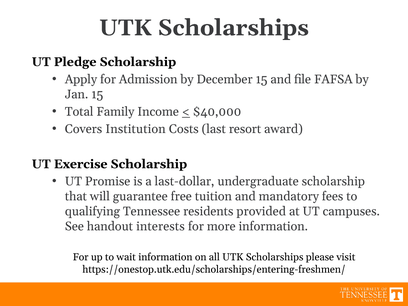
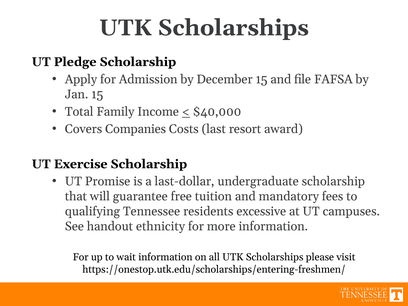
Institution: Institution -> Companies
provided: provided -> excessive
interests: interests -> ethnicity
